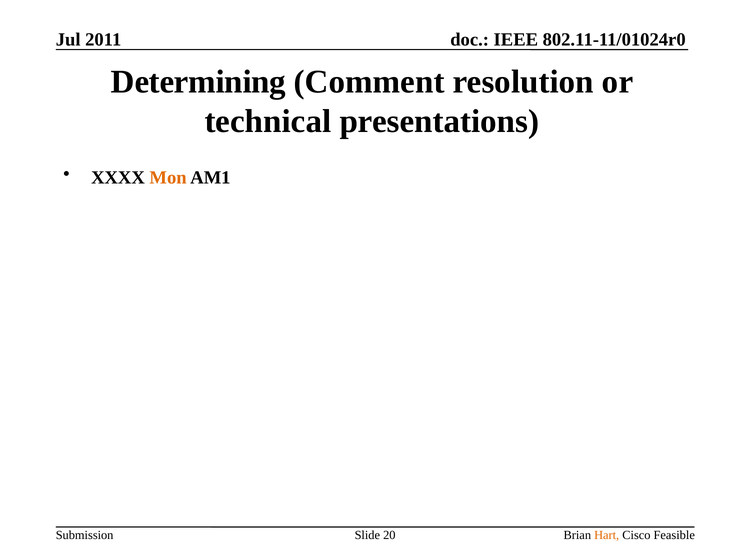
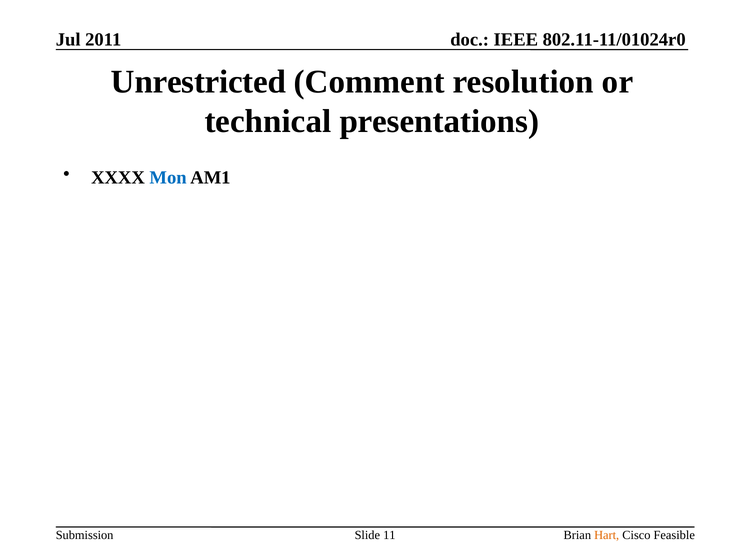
Determining: Determining -> Unrestricted
Mon colour: orange -> blue
20: 20 -> 11
